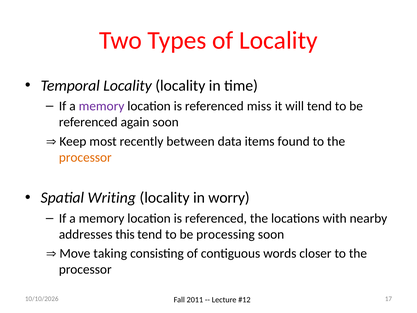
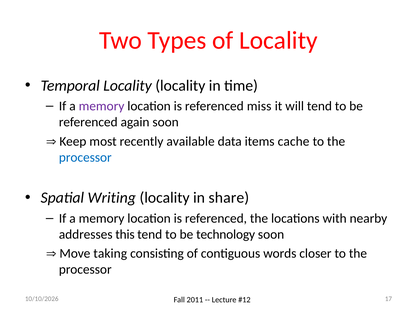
between: between -> available
found: found -> cache
processor at (85, 157) colour: orange -> blue
worry: worry -> share
processing: processing -> technology
